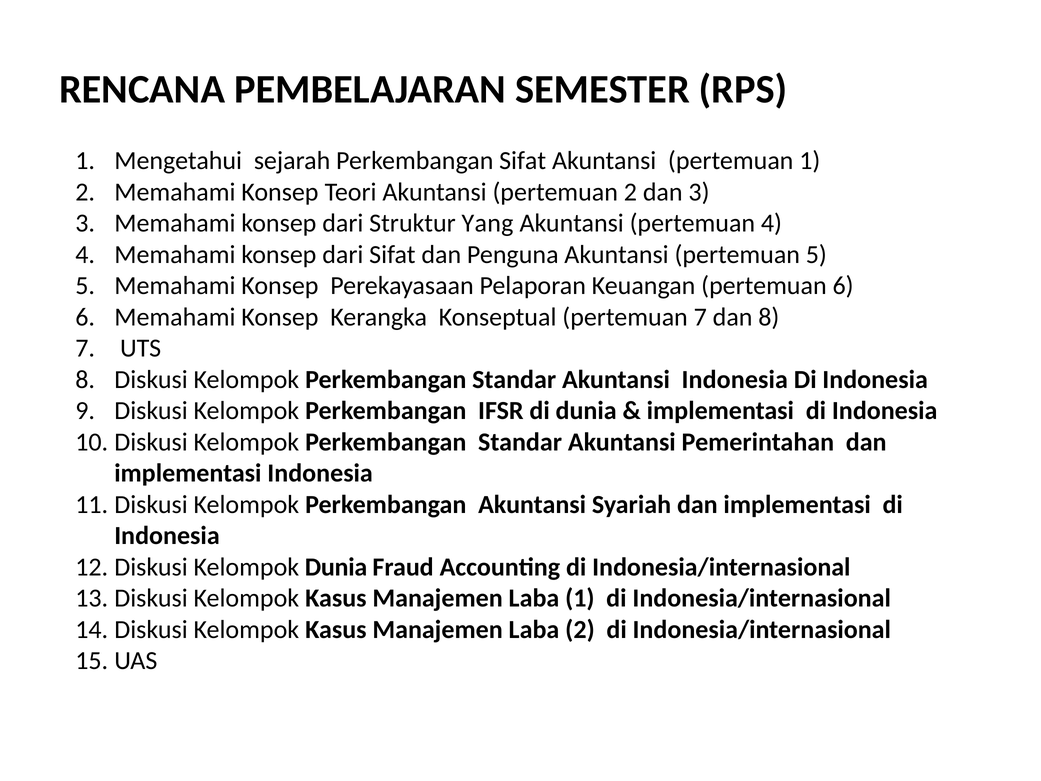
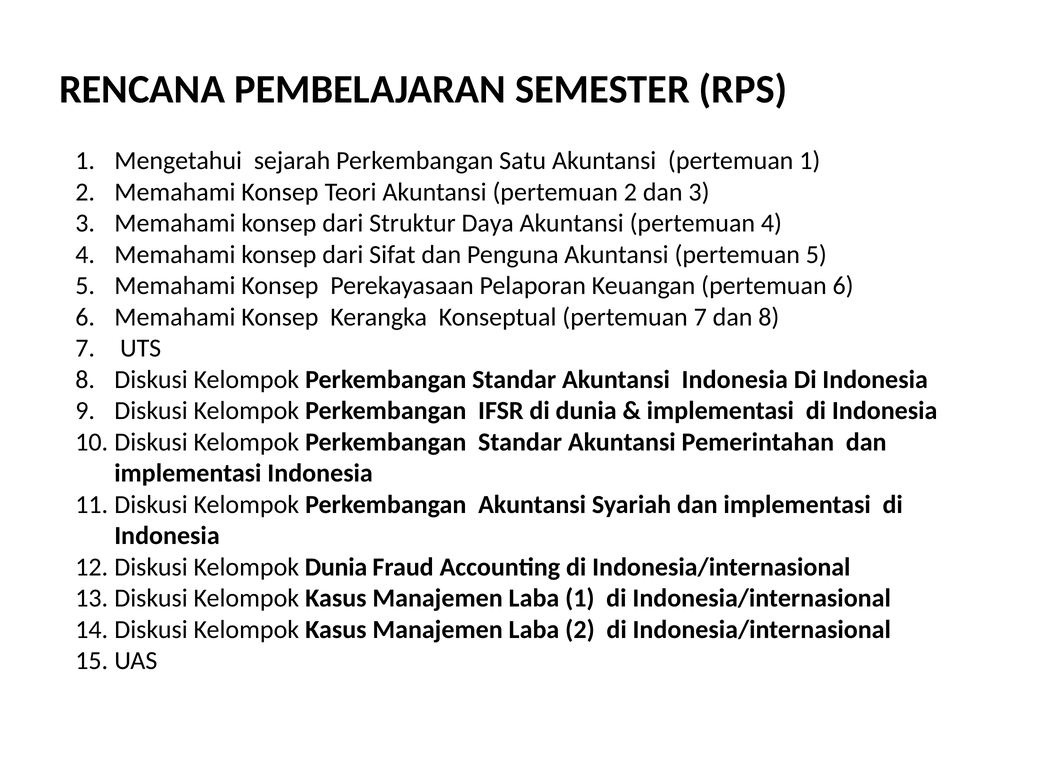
Perkembangan Sifat: Sifat -> Satu
Yang: Yang -> Daya
